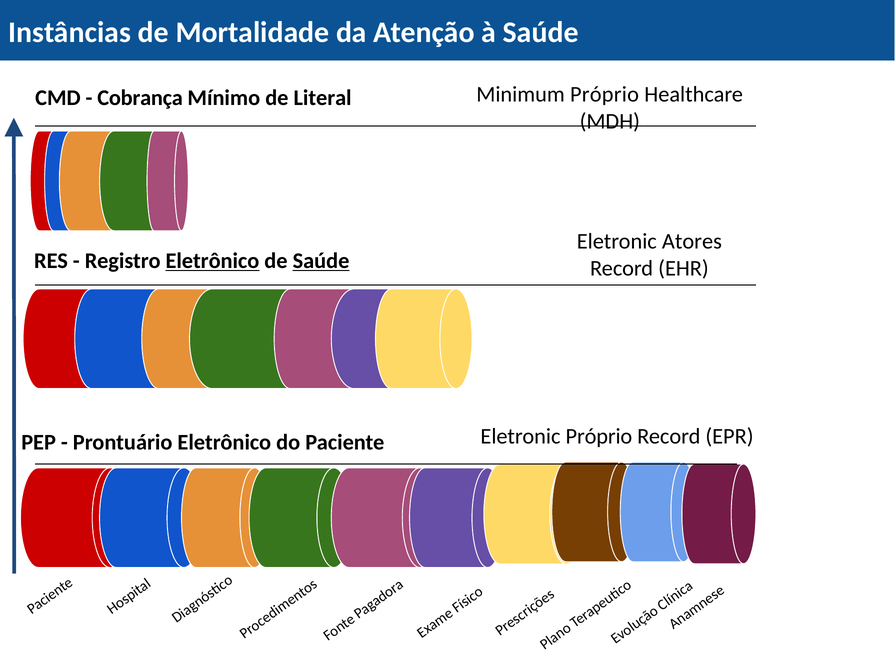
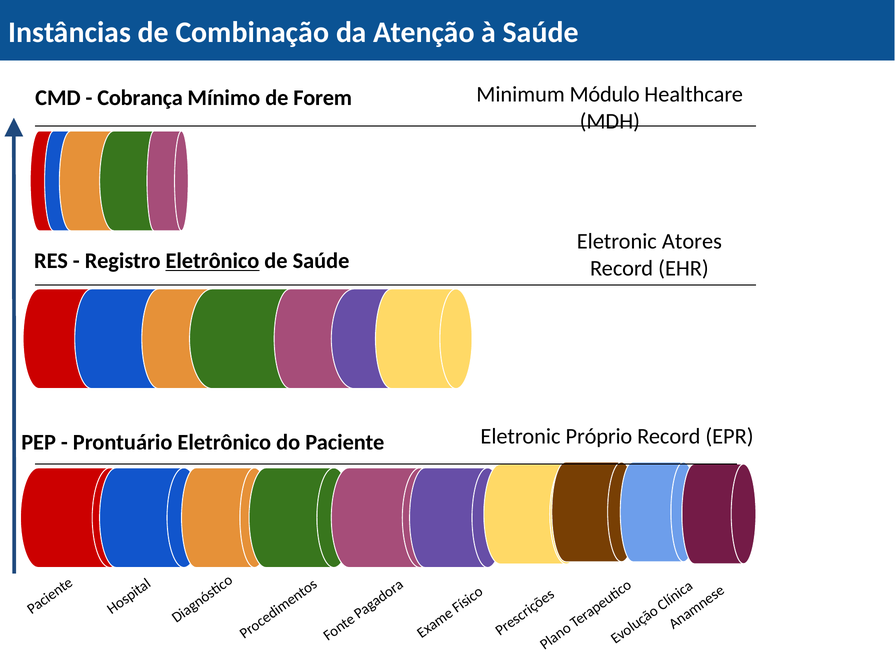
Mortalidade: Mortalidade -> Combinação
Minimum Próprio: Próprio -> Módulo
Literal: Literal -> Forem
Saúde at (321, 261) underline: present -> none
